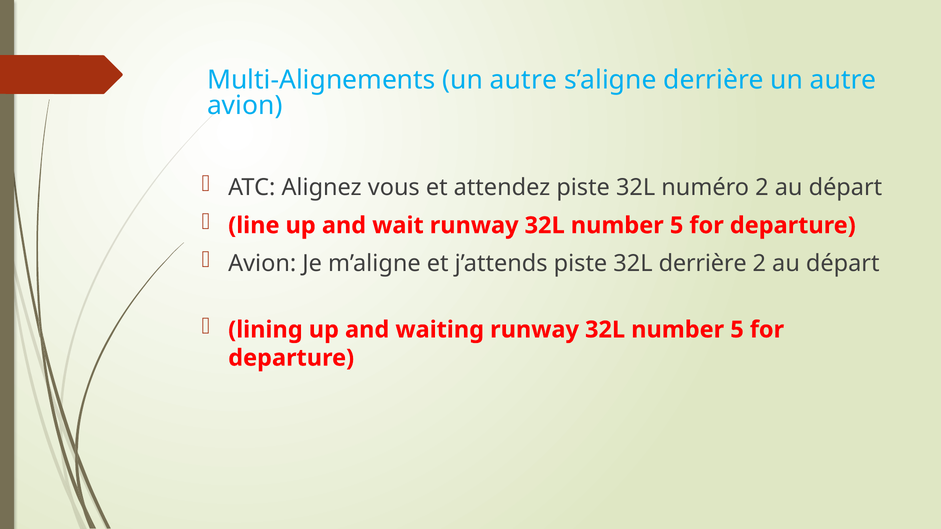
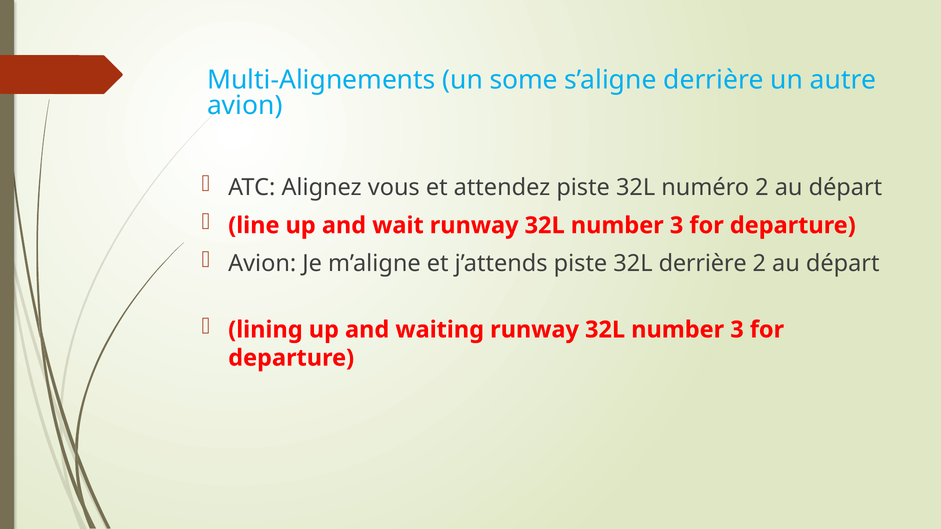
Multi-Alignements un autre: autre -> some
5 at (677, 226): 5 -> 3
5 at (737, 330): 5 -> 3
